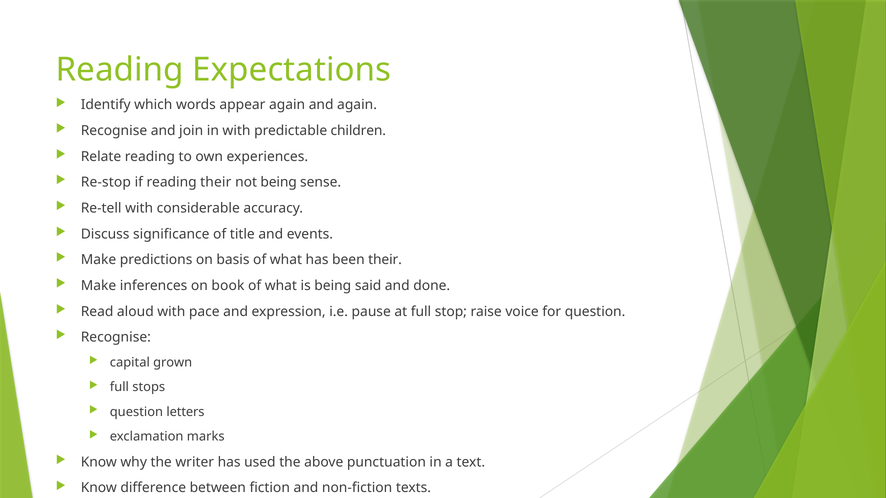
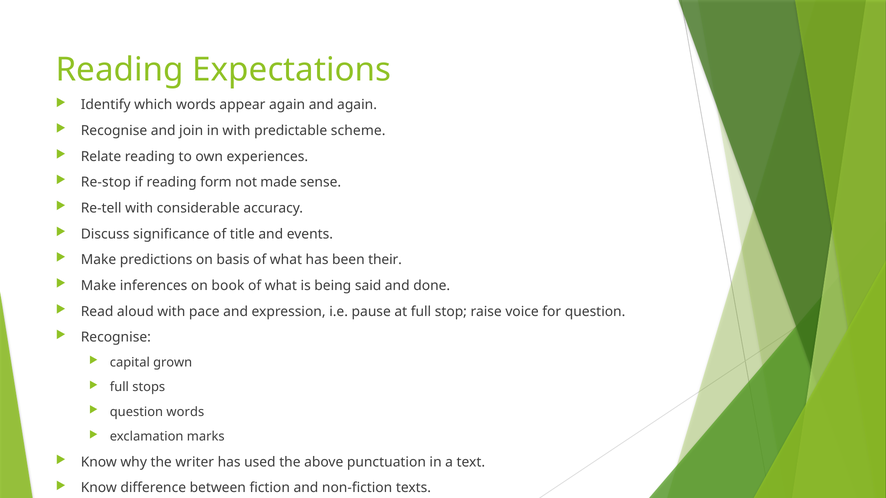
children: children -> scheme
reading their: their -> form
not being: being -> made
question letters: letters -> words
